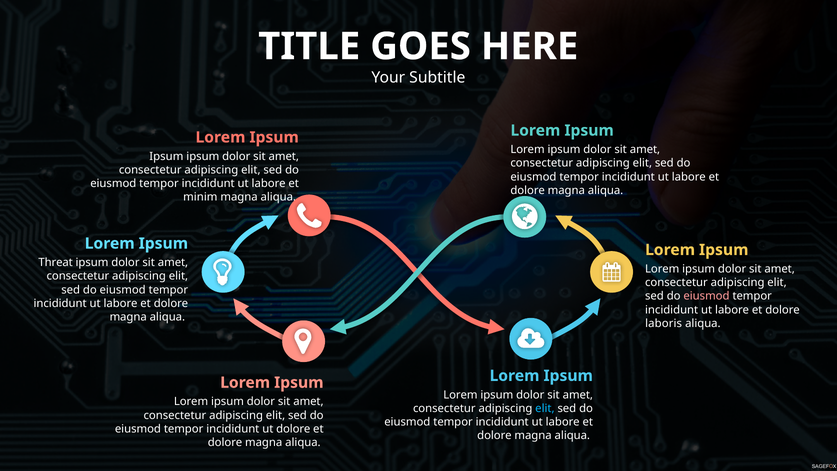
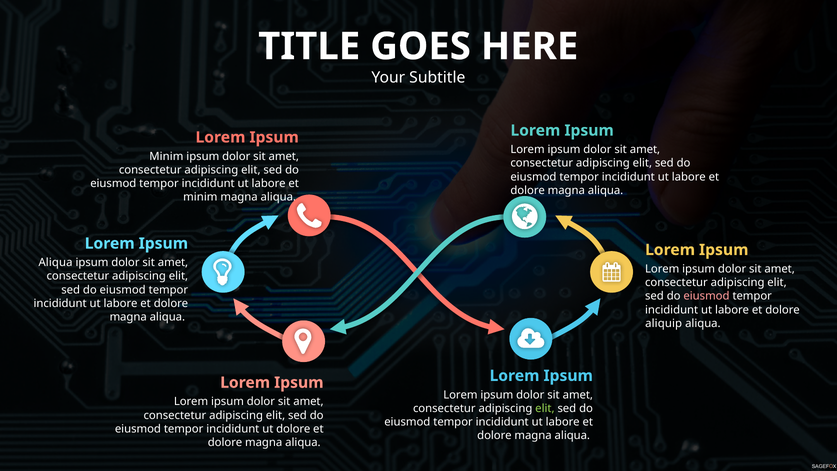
Ipsum at (166, 156): Ipsum -> Minim
Threat at (56, 262): Threat -> Aliqua
laboris: laboris -> aliquip
elit at (545, 408) colour: light blue -> light green
